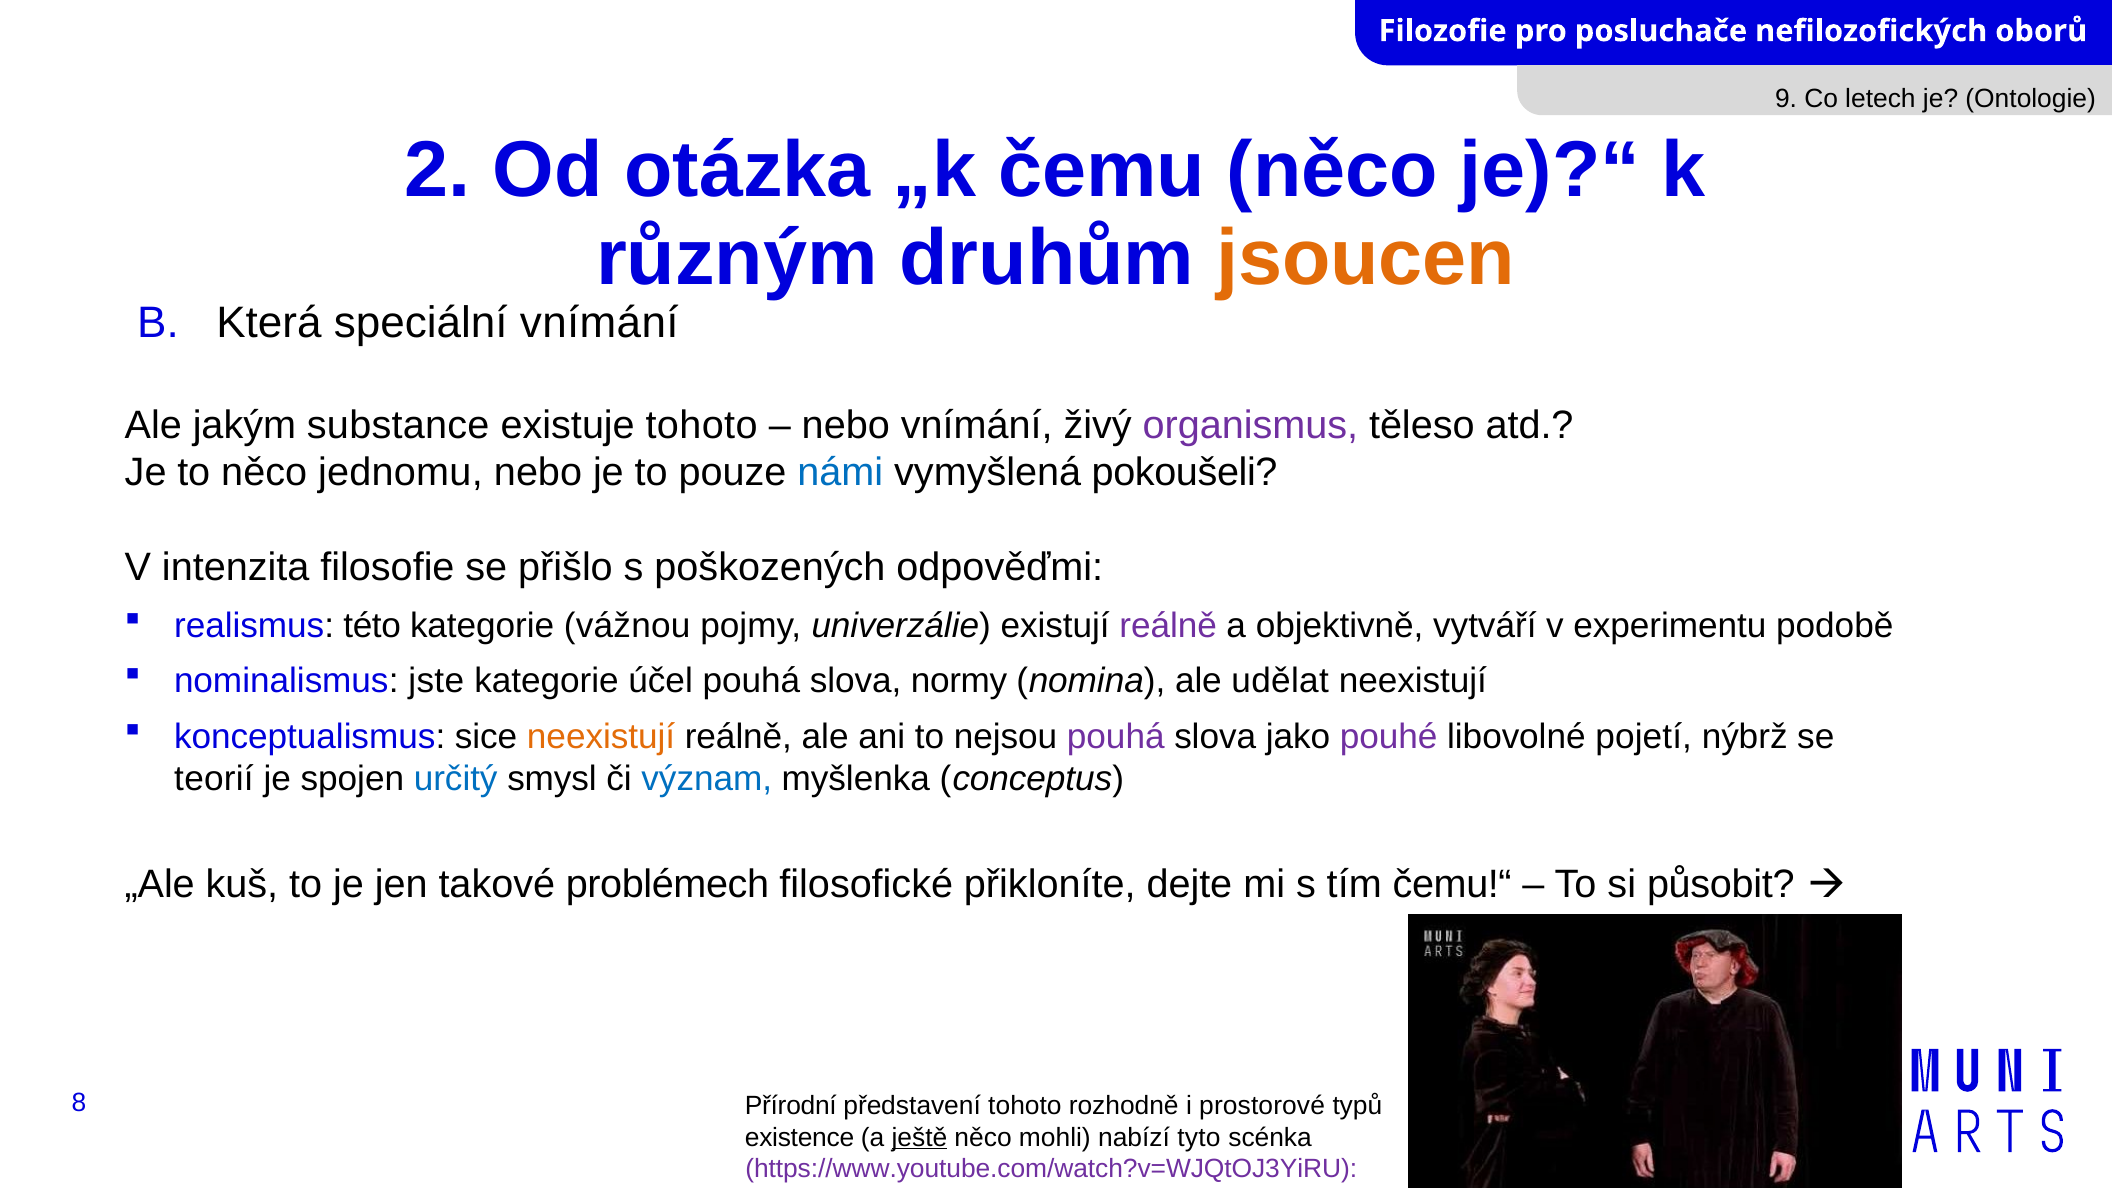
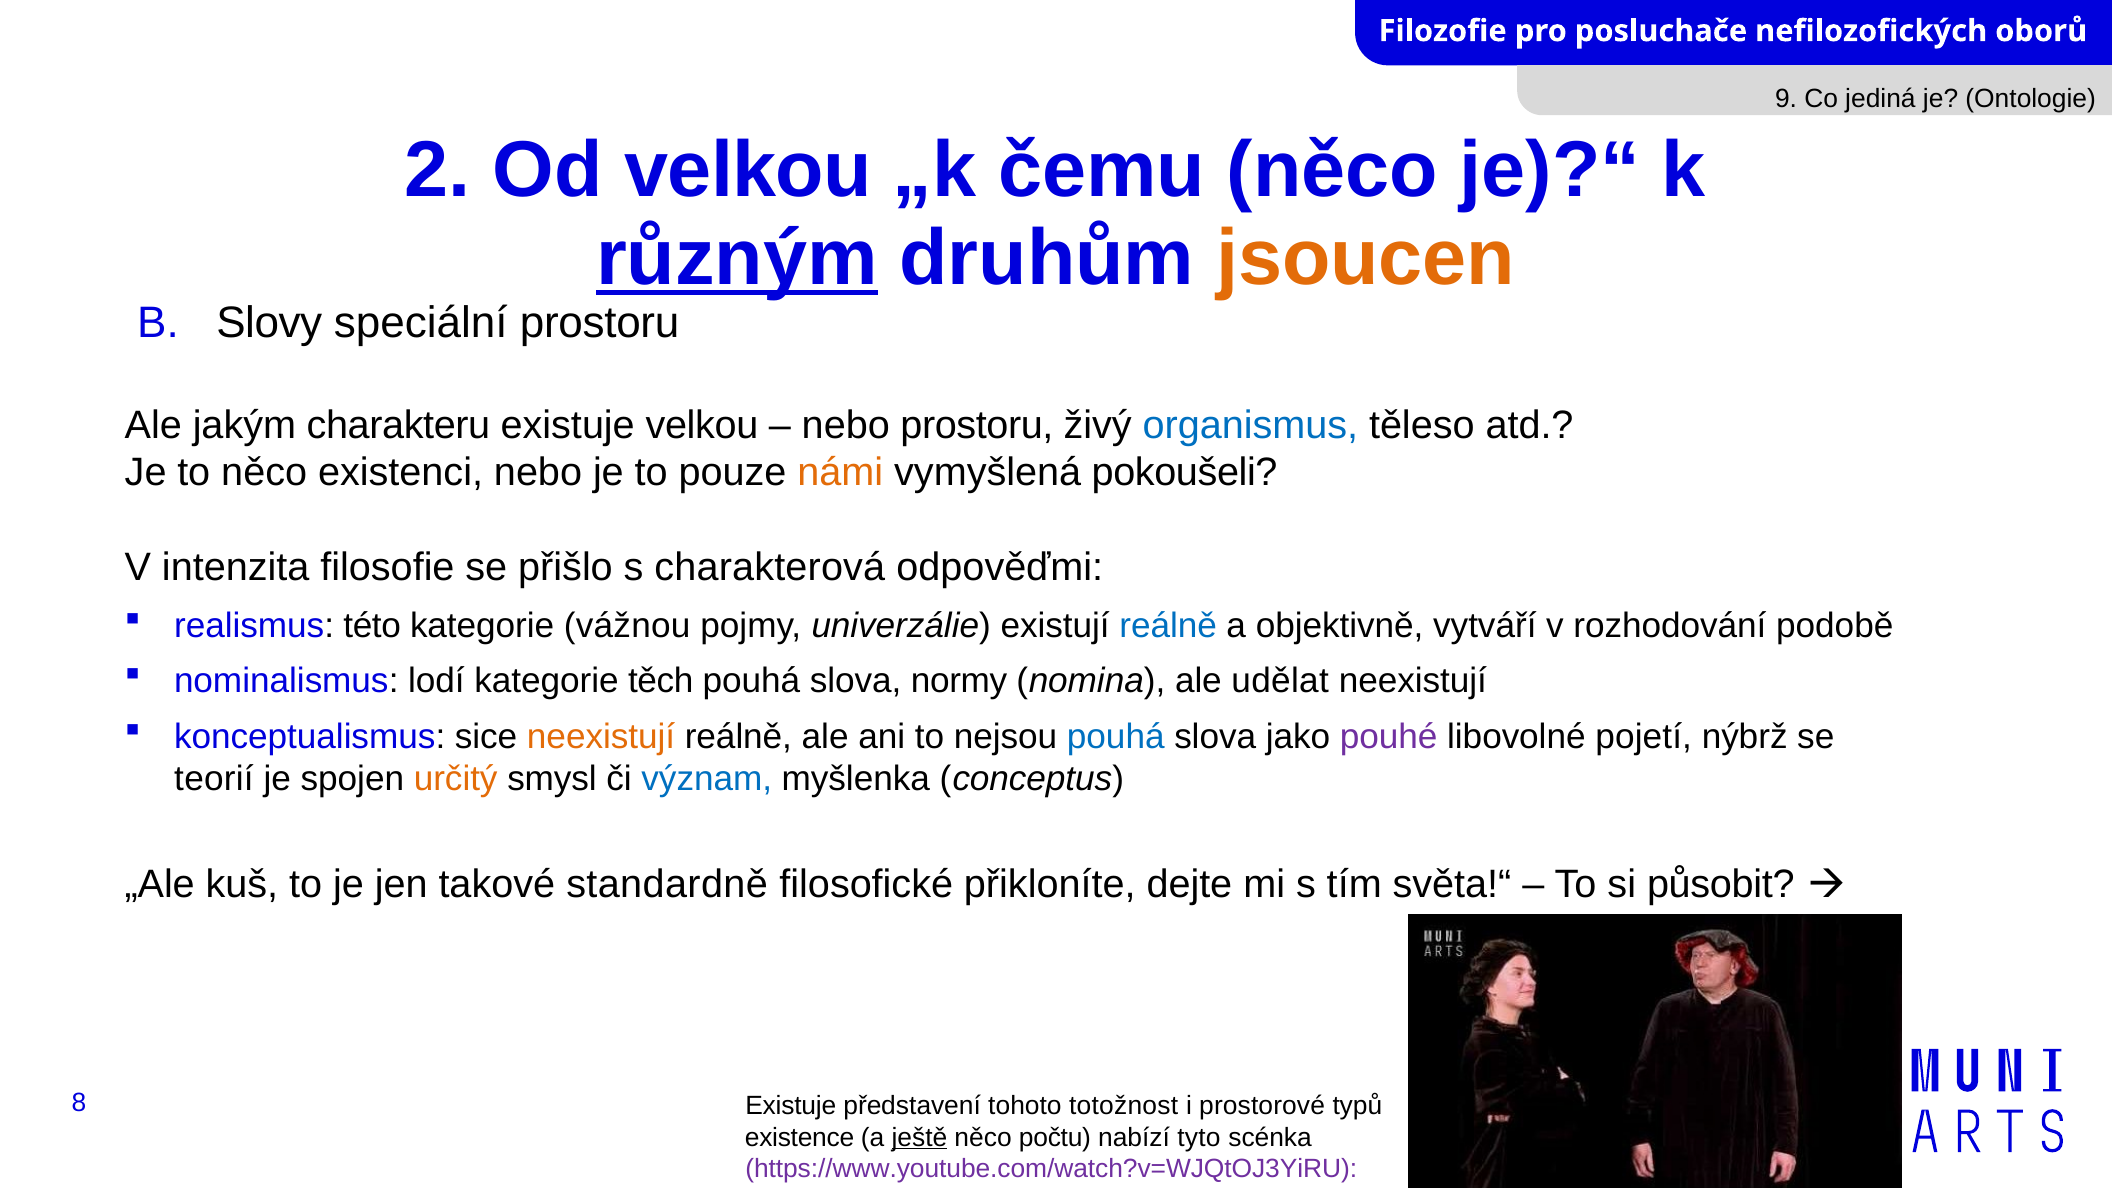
letech: letech -> jediná
Od otázka: otázka -> velkou
různým underline: none -> present
Která: Která -> Slovy
speciální vnímání: vnímání -> prostoru
substance: substance -> charakteru
existuje tohoto: tohoto -> velkou
nebo vnímání: vnímání -> prostoru
organismus colour: purple -> blue
jednomu: jednomu -> existenci
námi colour: blue -> orange
poškozených: poškozených -> charakterová
reálně at (1168, 626) colour: purple -> blue
experimentu: experimentu -> rozhodování
jste: jste -> lodí
účel: účel -> těch
pouhá at (1116, 736) colour: purple -> blue
určitý colour: blue -> orange
problémech: problémech -> standardně
čemu!“: čemu!“ -> světa!“
Přírodní at (791, 1106): Přírodní -> Existuje
rozhodně: rozhodně -> totožnost
mohli: mohli -> počtu
